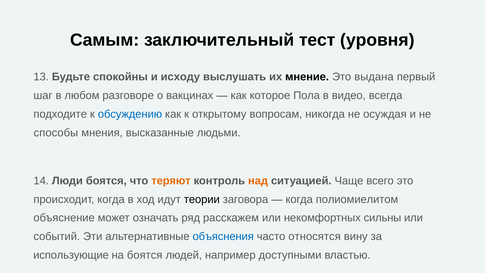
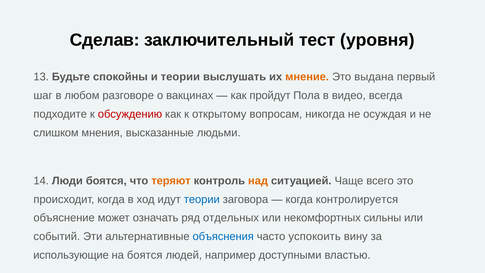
Самым: Самым -> Сделав
и исходу: исходу -> теории
мнение colour: black -> orange
которое: которое -> пройдут
обсуждению colour: blue -> red
способы: способы -> слишком
теории at (202, 199) colour: black -> blue
полиомиелитом: полиомиелитом -> контролируется
расскажем: расскажем -> отдельных
относятся: относятся -> успокоить
